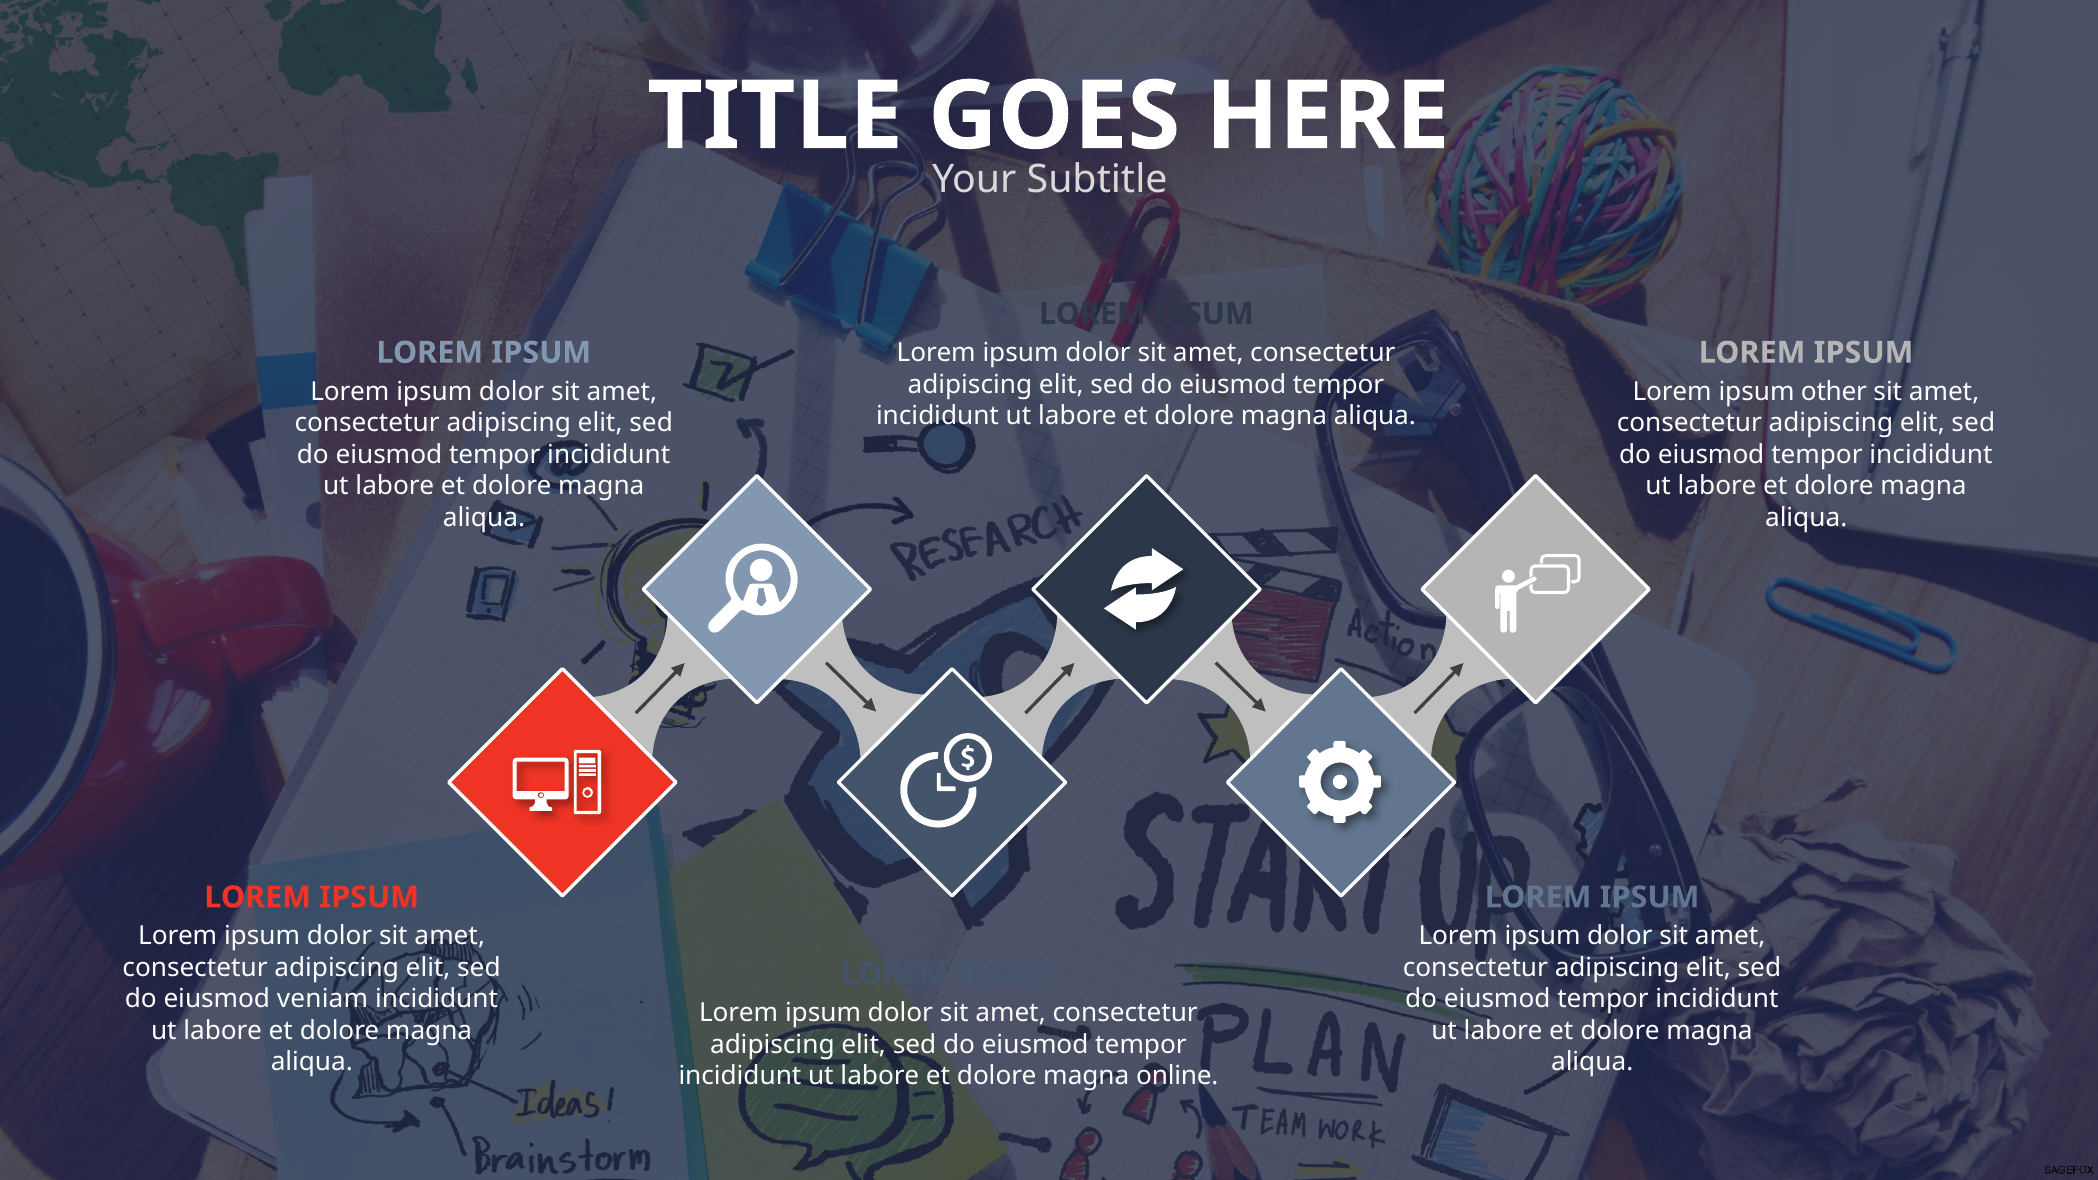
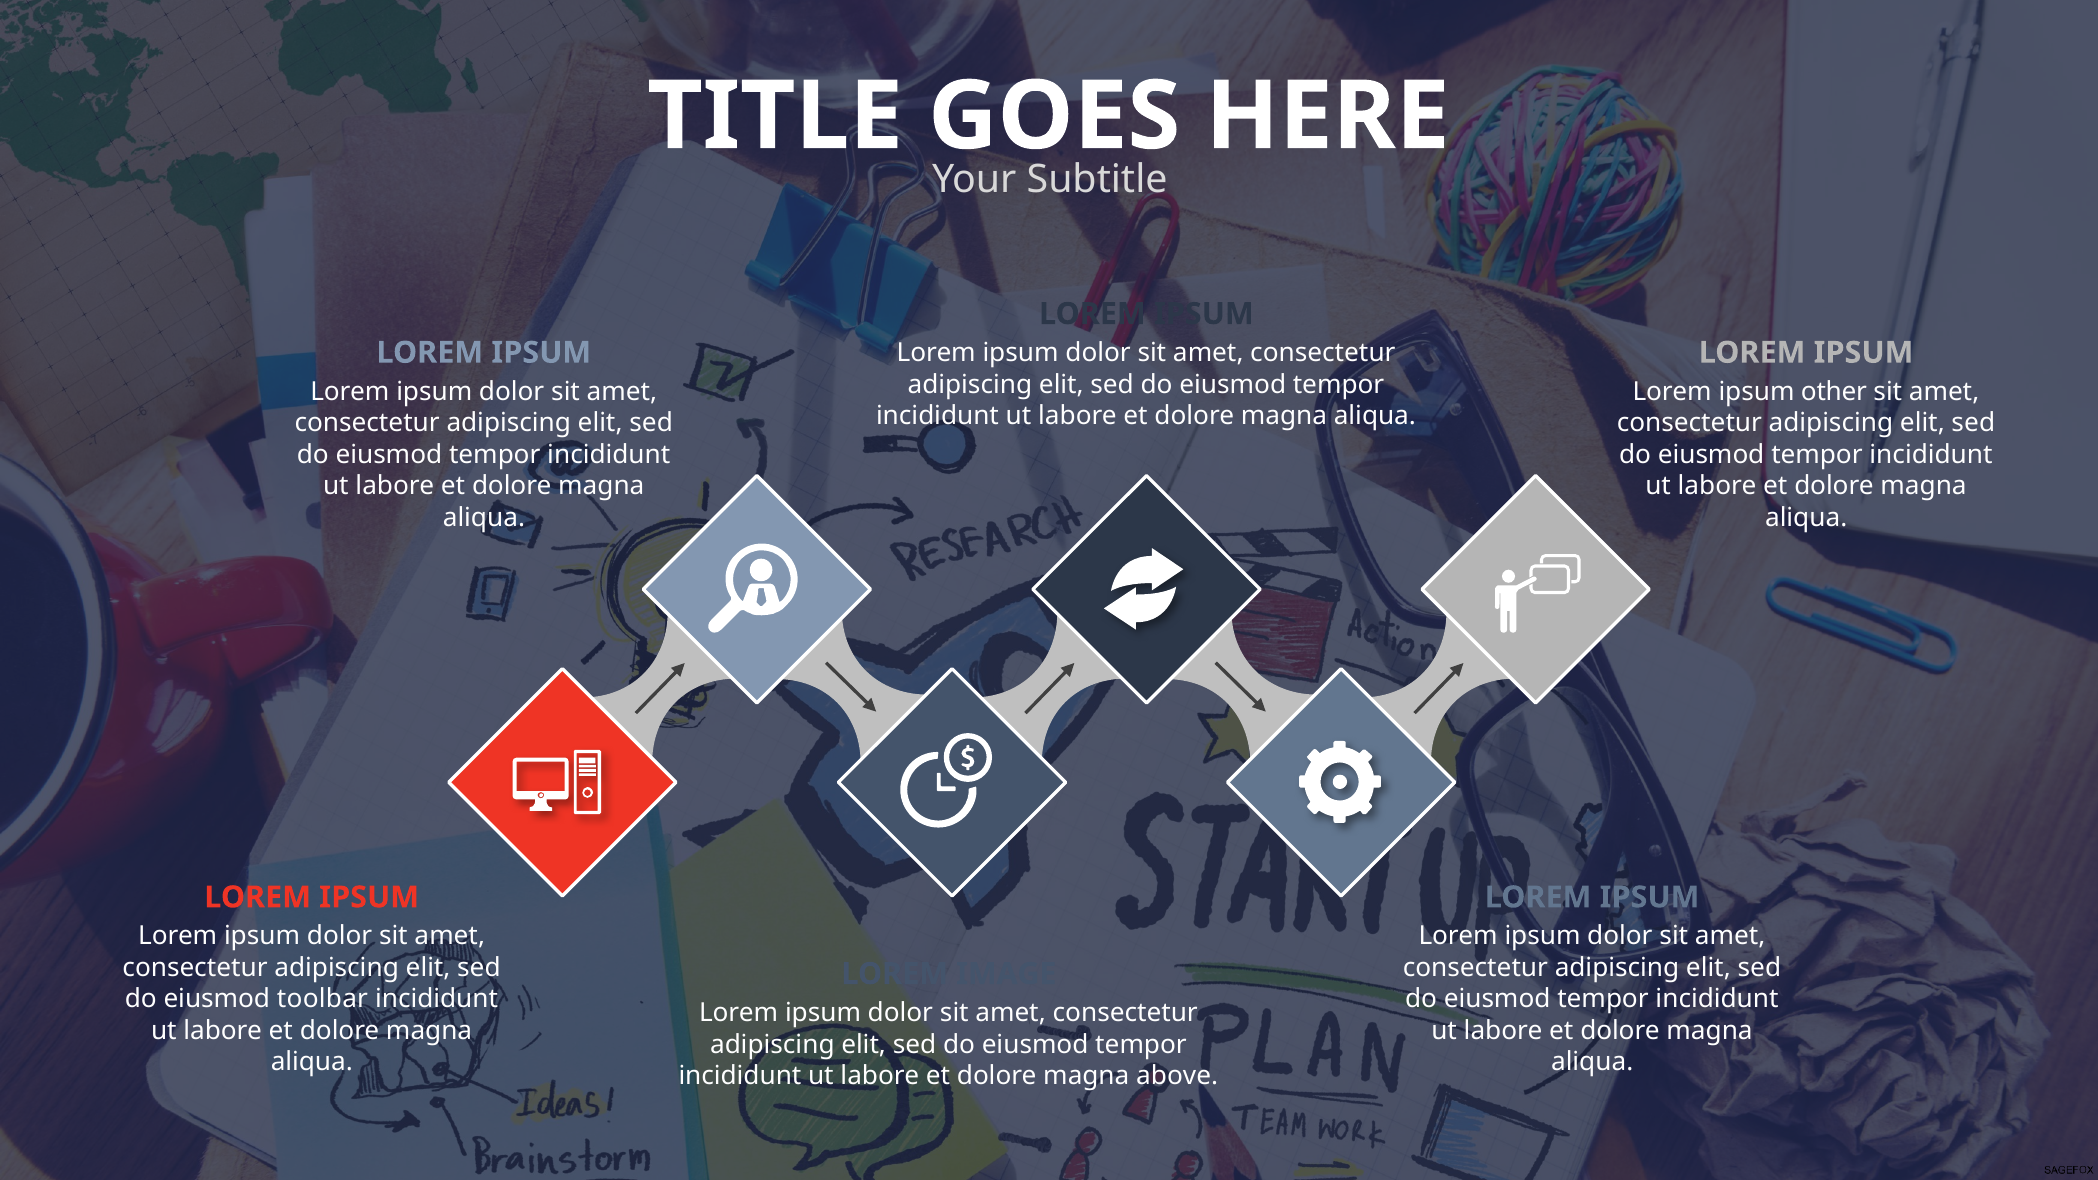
veniam: veniam -> toolbar
online: online -> above
